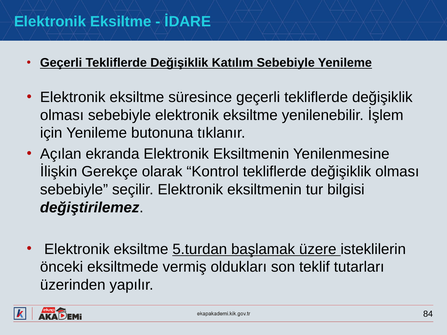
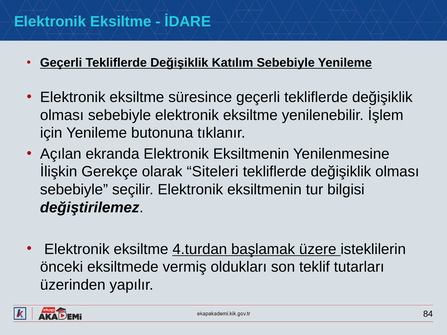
Kontrol: Kontrol -> Siteleri
5.turdan: 5.turdan -> 4.turdan
